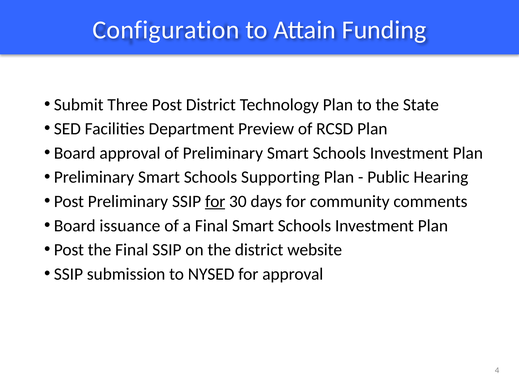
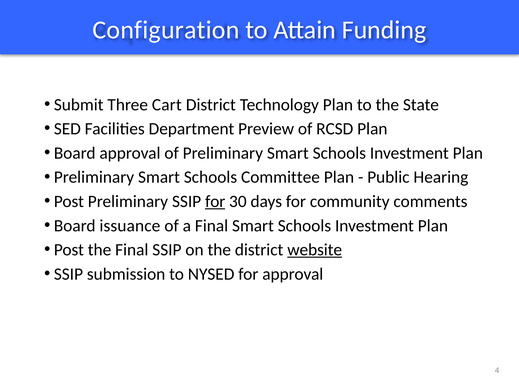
Three Post: Post -> Cart
Supporting: Supporting -> Committee
website underline: none -> present
